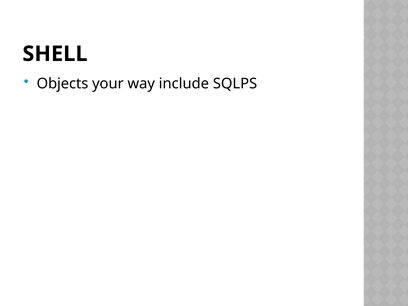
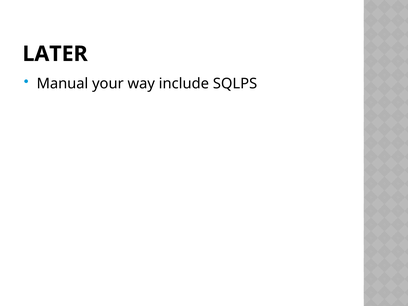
SHELL: SHELL -> LATER
Objects: Objects -> Manual
